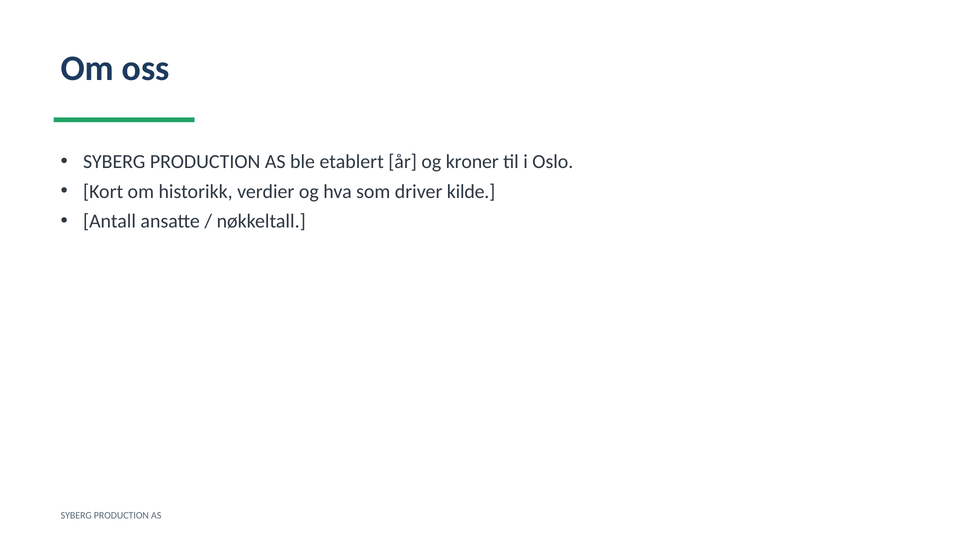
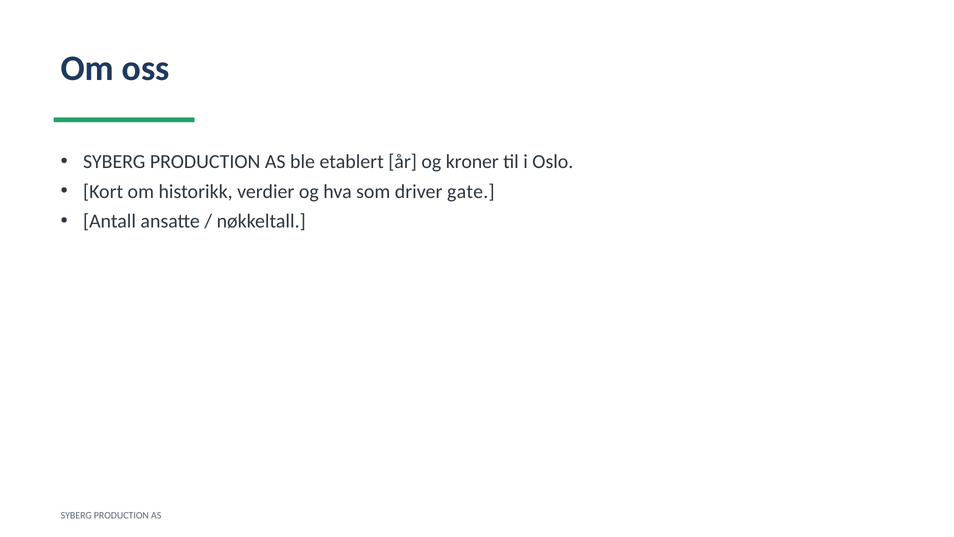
kilde: kilde -> gate
